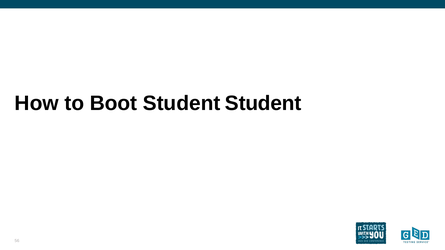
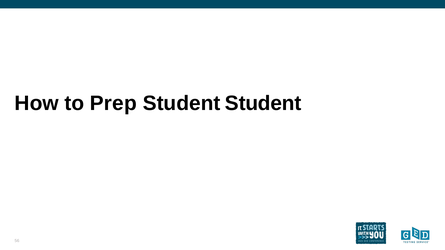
Boot: Boot -> Prep
